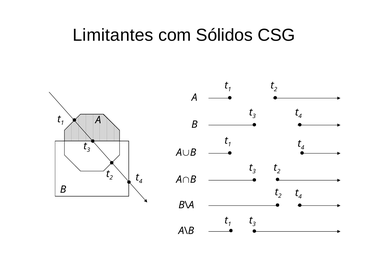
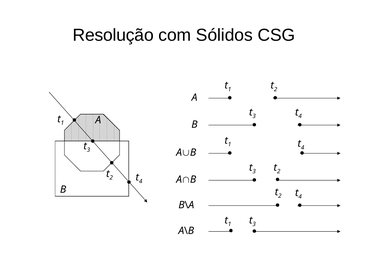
Limitantes: Limitantes -> Resolução
